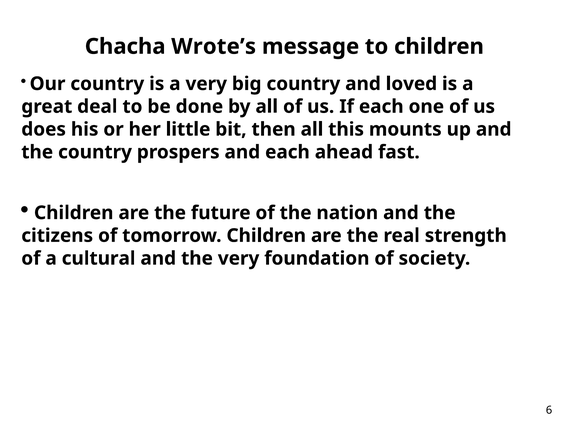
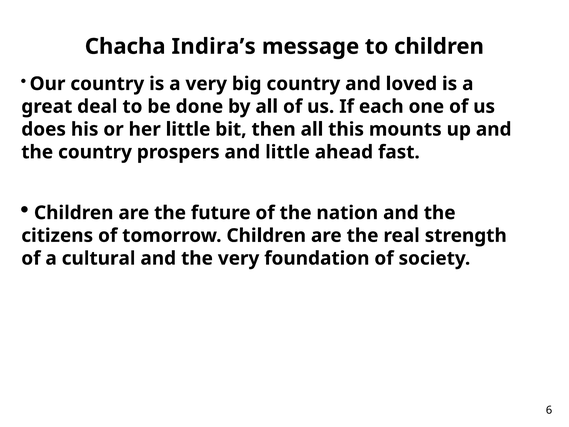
Wrote’s: Wrote’s -> Indira’s
and each: each -> little
